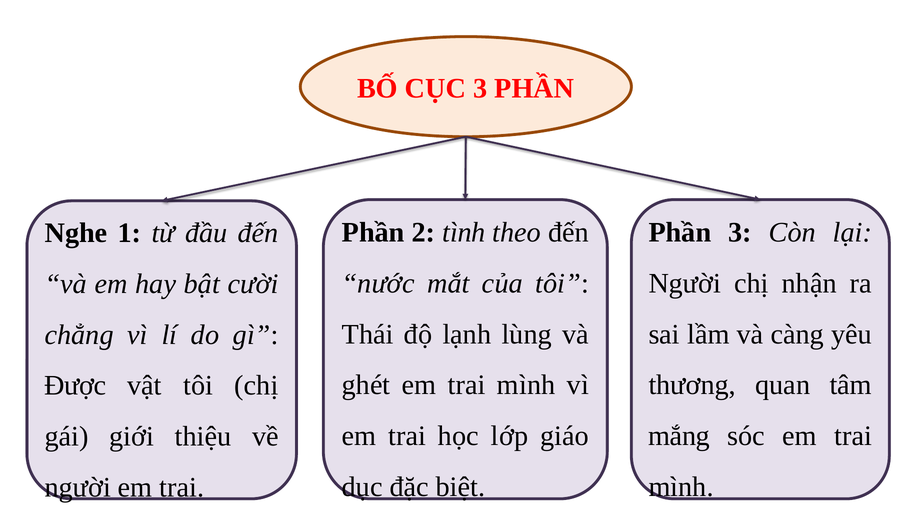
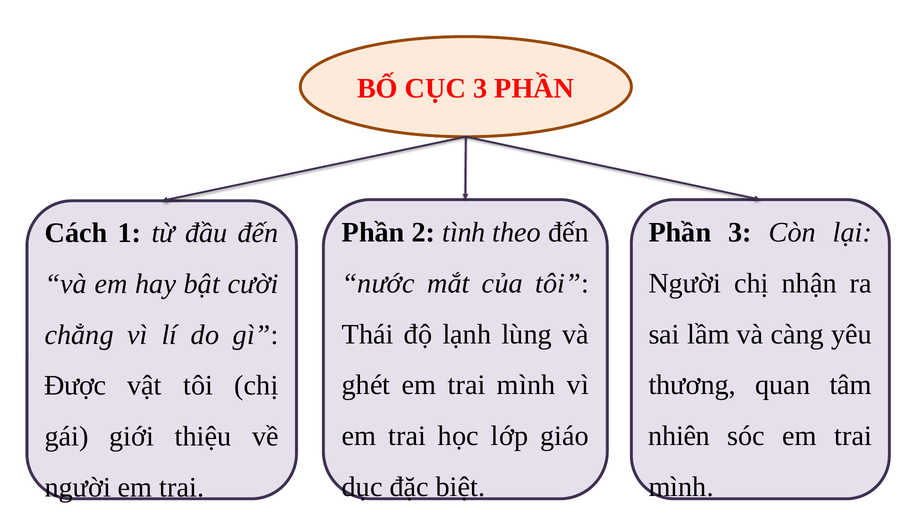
Nghe: Nghe -> Cách
mắng: mắng -> nhiên
